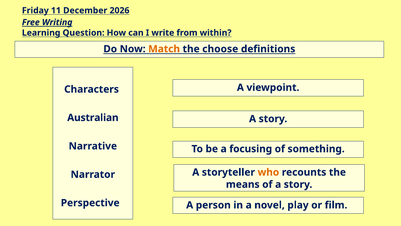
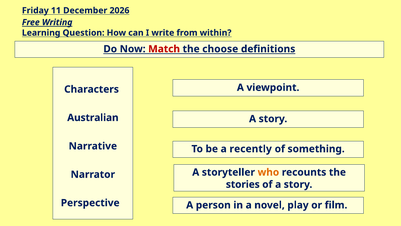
Match colour: orange -> red
focusing: focusing -> recently
means: means -> stories
